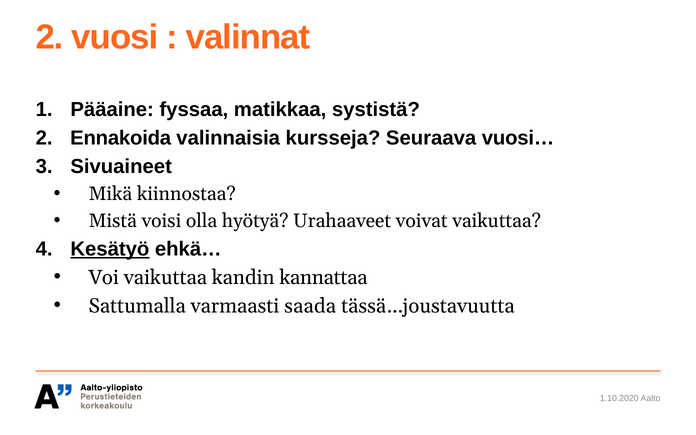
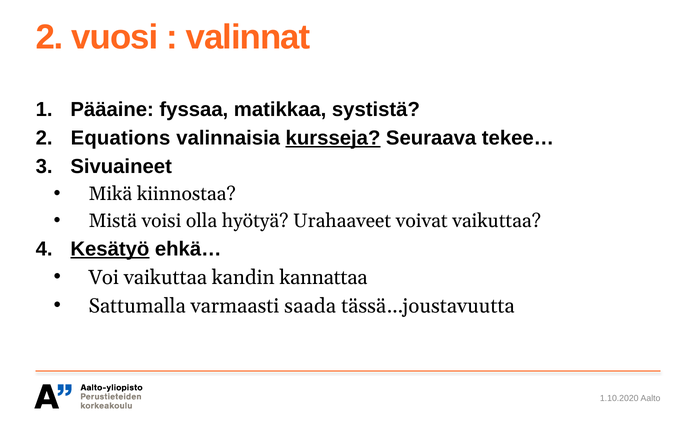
Ennakoida: Ennakoida -> Equations
kursseja underline: none -> present
vuosi…: vuosi… -> tekee…
